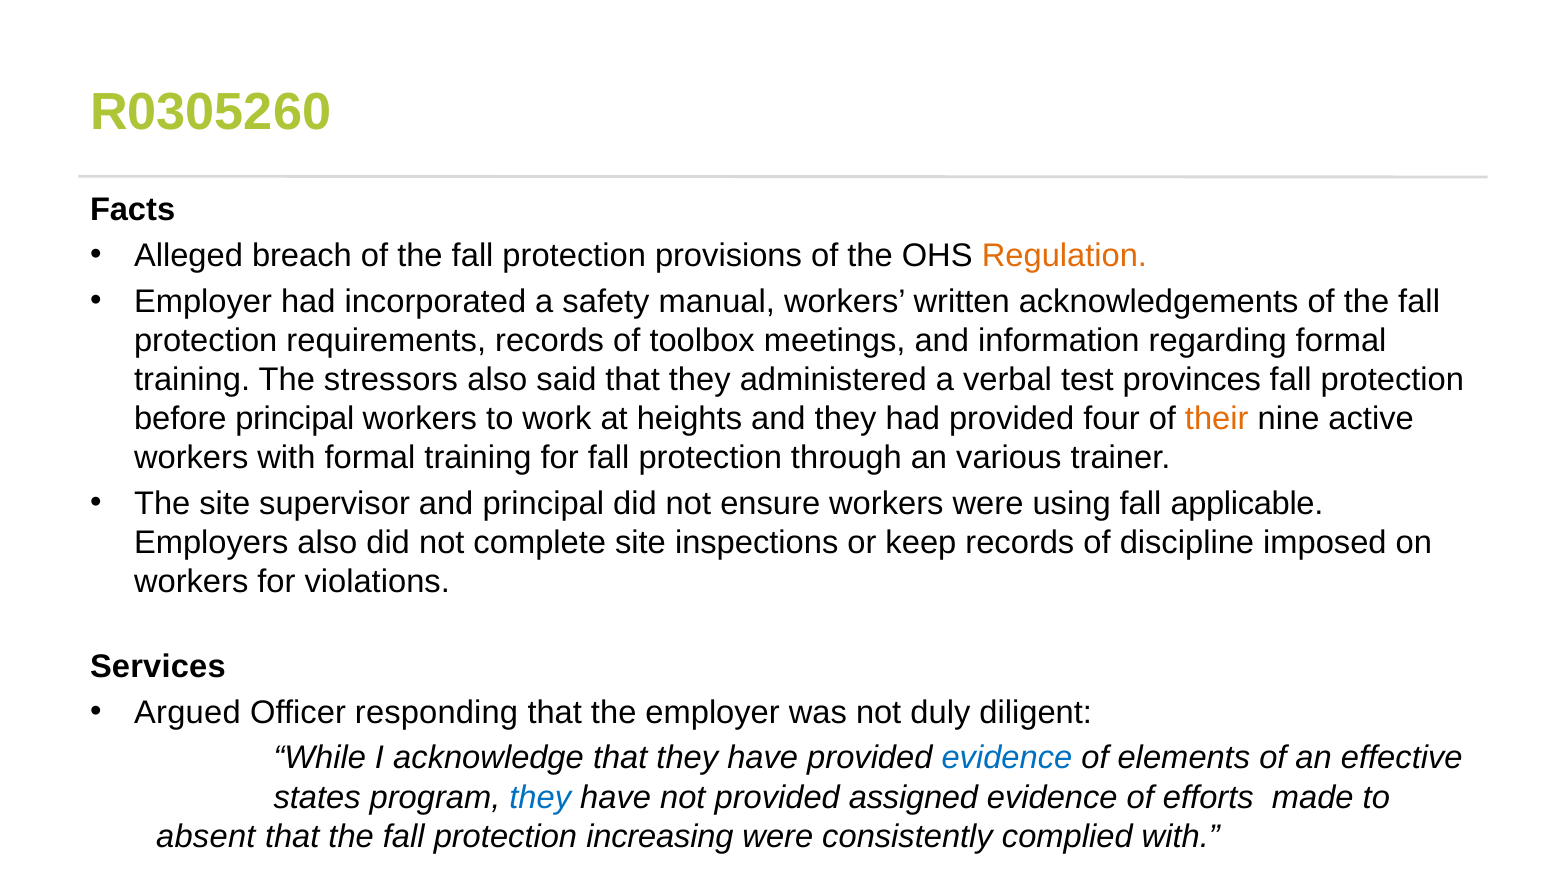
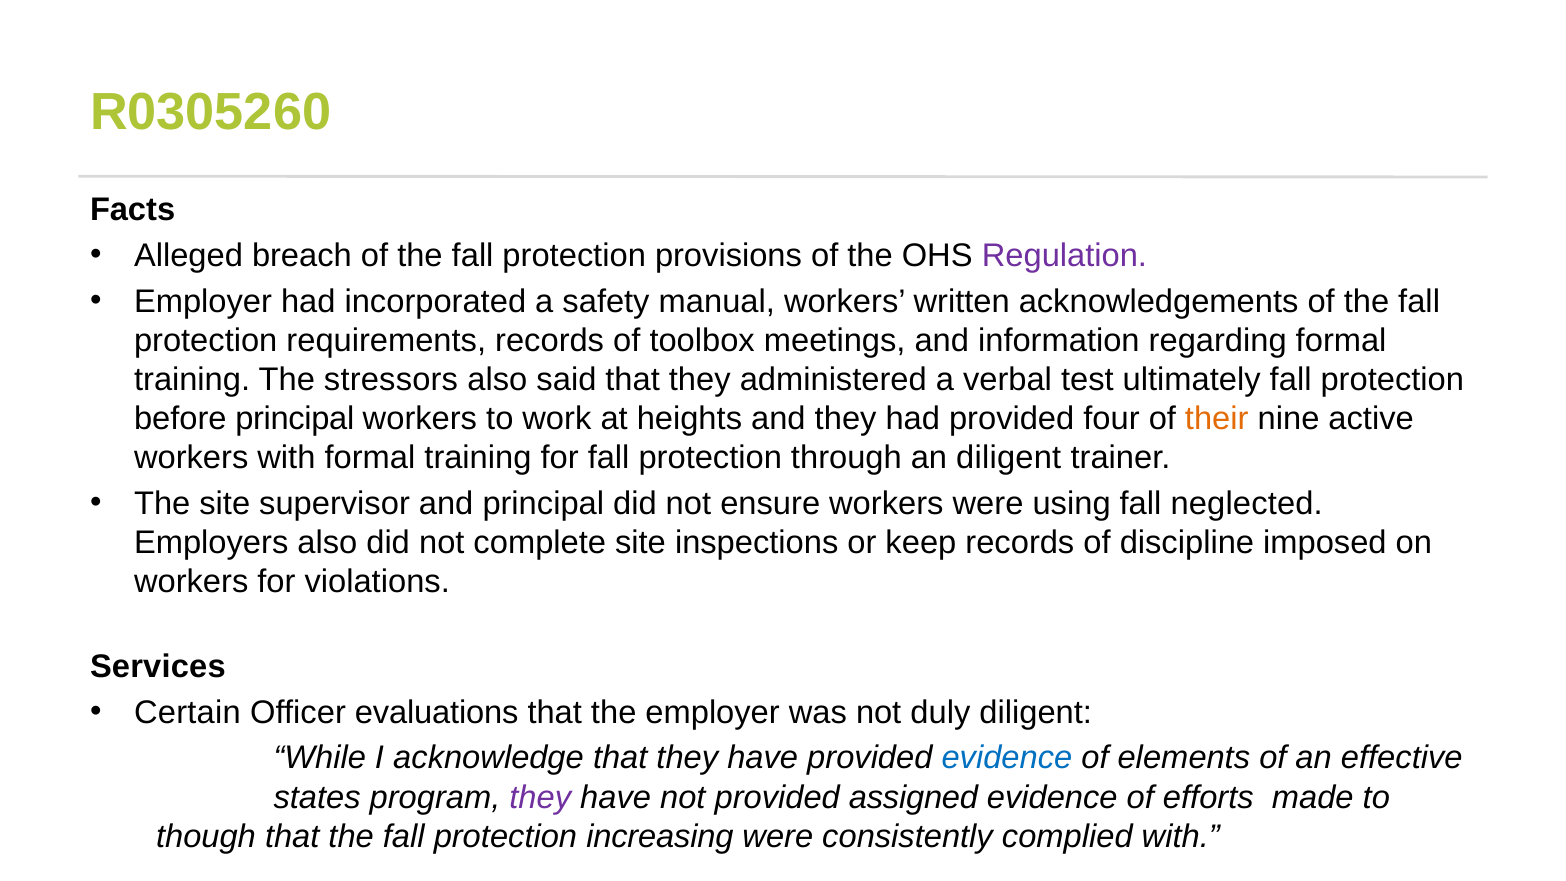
Regulation colour: orange -> purple
provinces: provinces -> ultimately
an various: various -> diligent
applicable: applicable -> neglected
Argued: Argued -> Certain
responding: responding -> evaluations
they at (540, 797) colour: blue -> purple
absent: absent -> though
